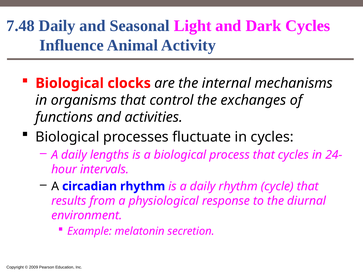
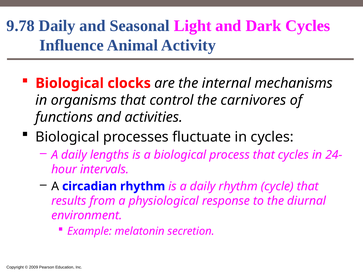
7.48: 7.48 -> 9.78
exchanges: exchanges -> carnivores
